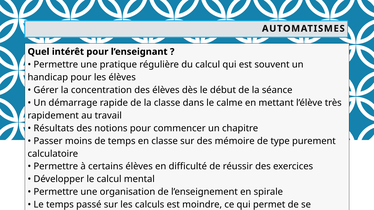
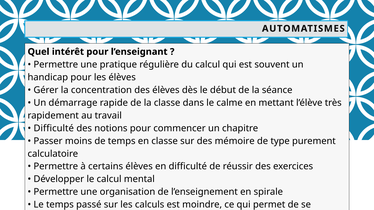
Résultats at (54, 128): Résultats -> Difficulté
